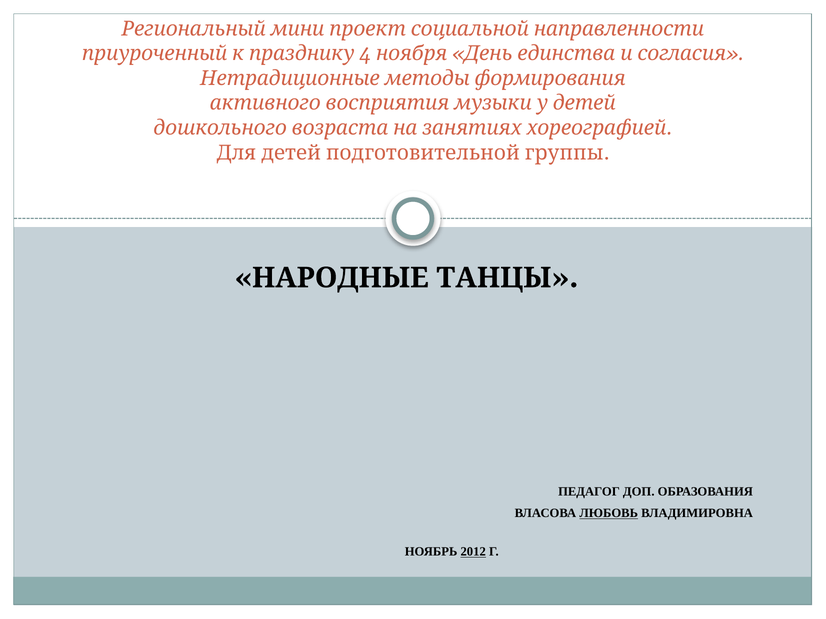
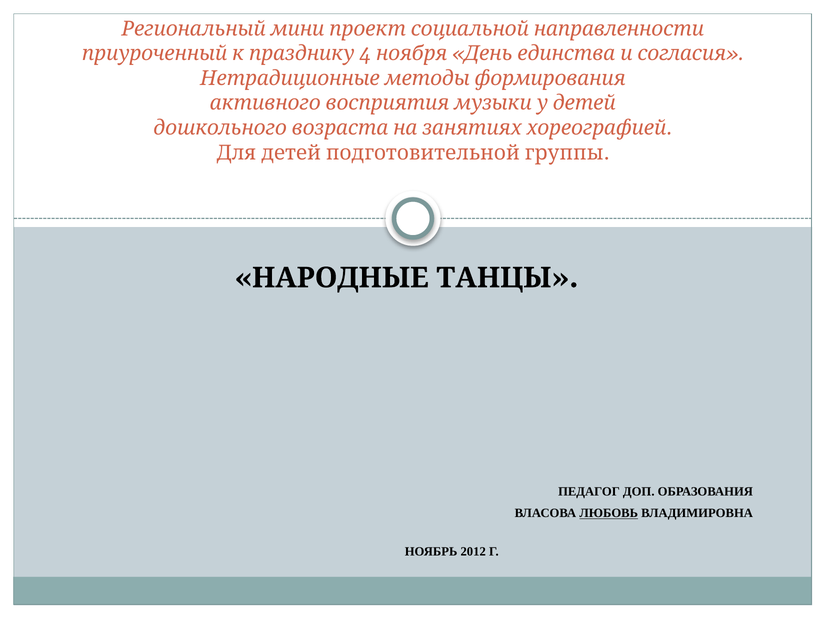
2012 underline: present -> none
